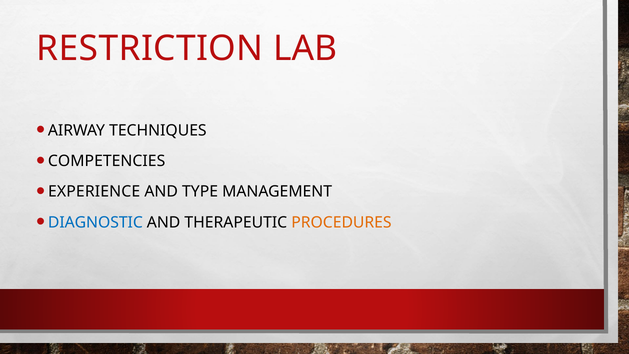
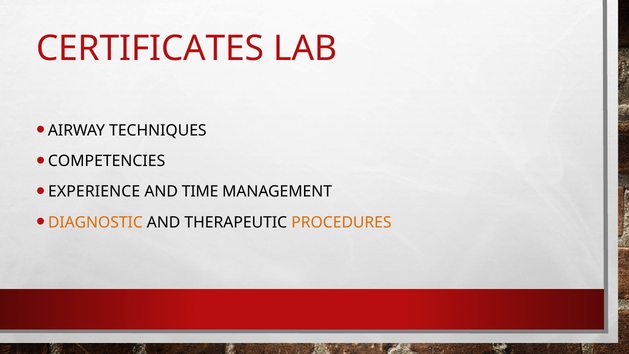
RESTRICTION: RESTRICTION -> CERTIFICATES
TYPE: TYPE -> TIME
DIAGNOSTIC colour: blue -> orange
